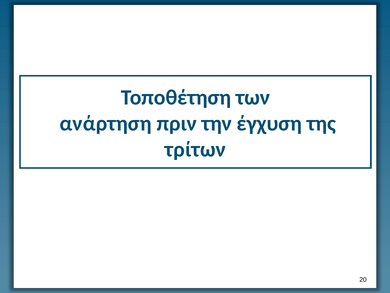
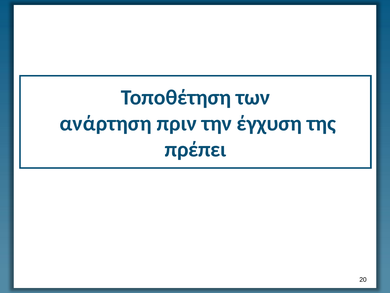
τρίτων: τρίτων -> πρέπει
